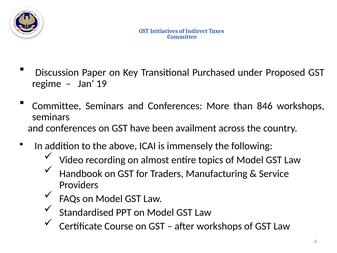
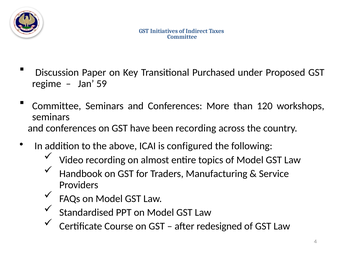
19: 19 -> 59
846: 846 -> 120
been availment: availment -> recording
immensely: immensely -> configured
after workshops: workshops -> redesigned
